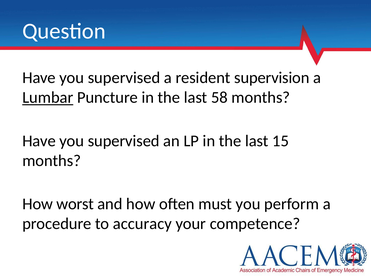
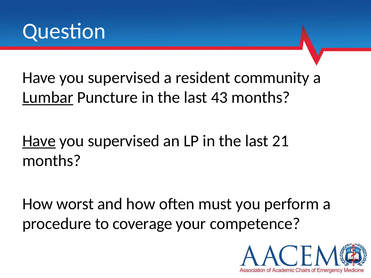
supervision: supervision -> community
58: 58 -> 43
Have at (39, 141) underline: none -> present
15: 15 -> 21
accuracy: accuracy -> coverage
